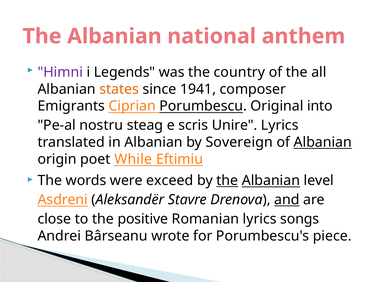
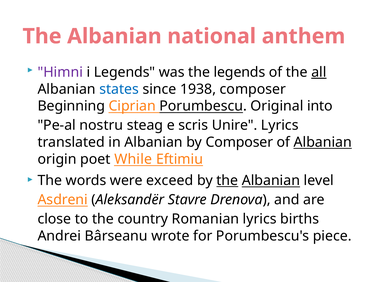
the country: country -> legends
all underline: none -> present
states colour: orange -> blue
1941: 1941 -> 1938
Emigrants: Emigrants -> Beginning
by Sovereign: Sovereign -> Composer
and underline: present -> none
positive: positive -> country
songs: songs -> births
